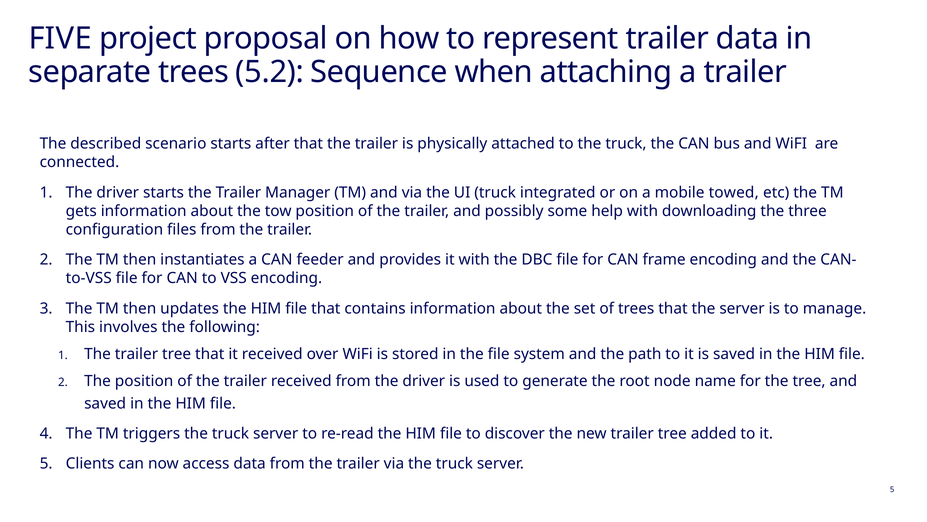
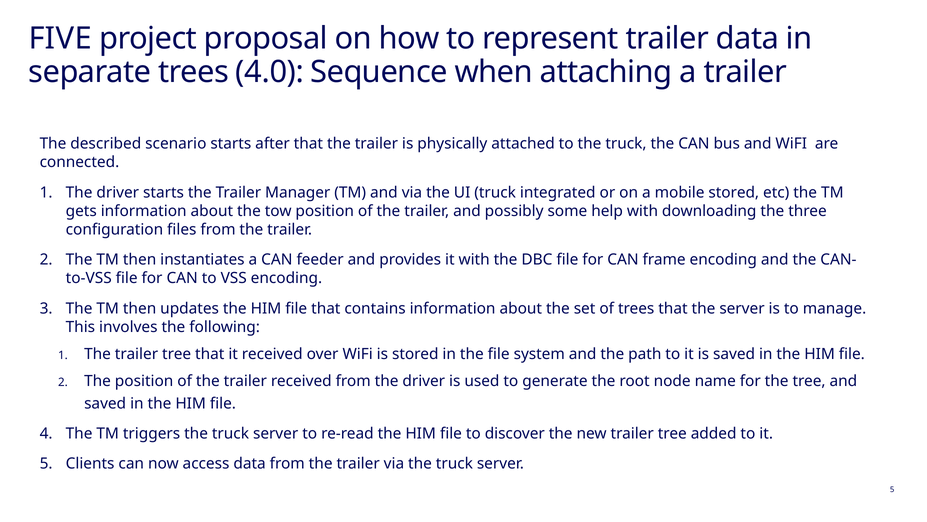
5.2: 5.2 -> 4.0
mobile towed: towed -> stored
